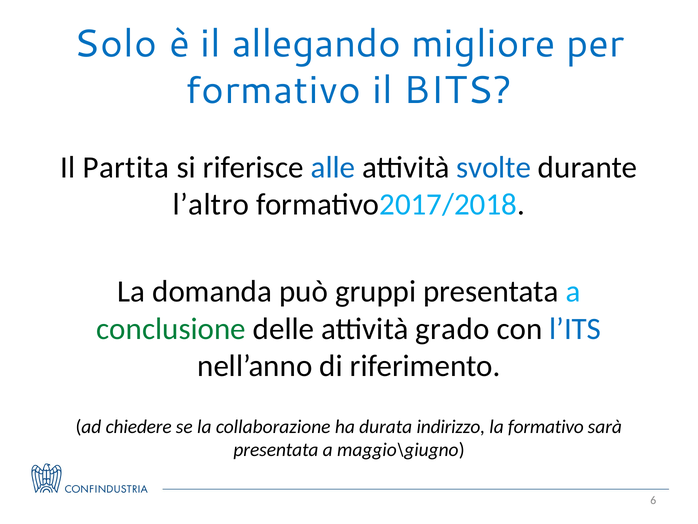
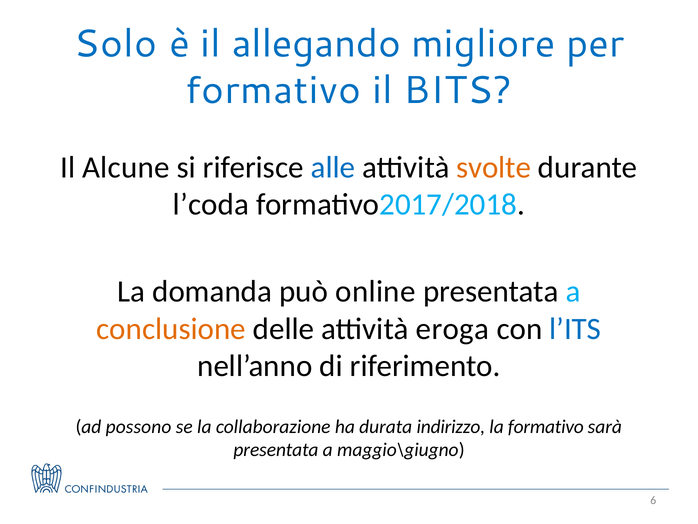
Partita: Partita -> Alcune
svolte colour: blue -> orange
l’altro: l’altro -> l’coda
gruppi: gruppi -> online
conclusione colour: green -> orange
grado: grado -> eroga
chiedere: chiedere -> possono
